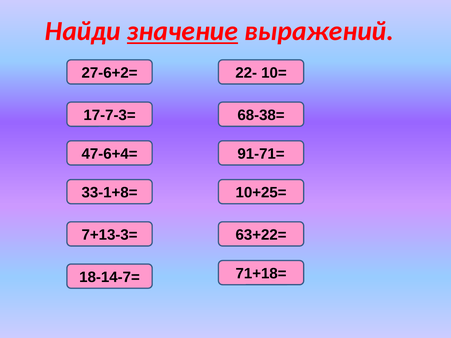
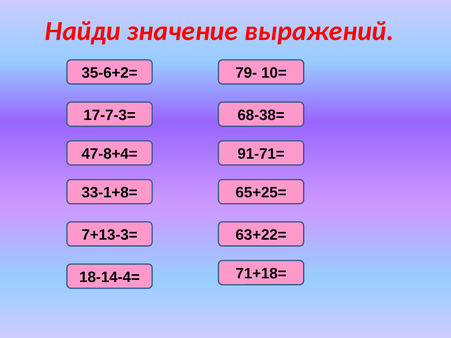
значение underline: present -> none
27-6+2=: 27-6+2= -> 35-6+2=
22-: 22- -> 79-
47-6+4=: 47-6+4= -> 47-8+4=
10+25=: 10+25= -> 65+25=
18-14-7=: 18-14-7= -> 18-14-4=
